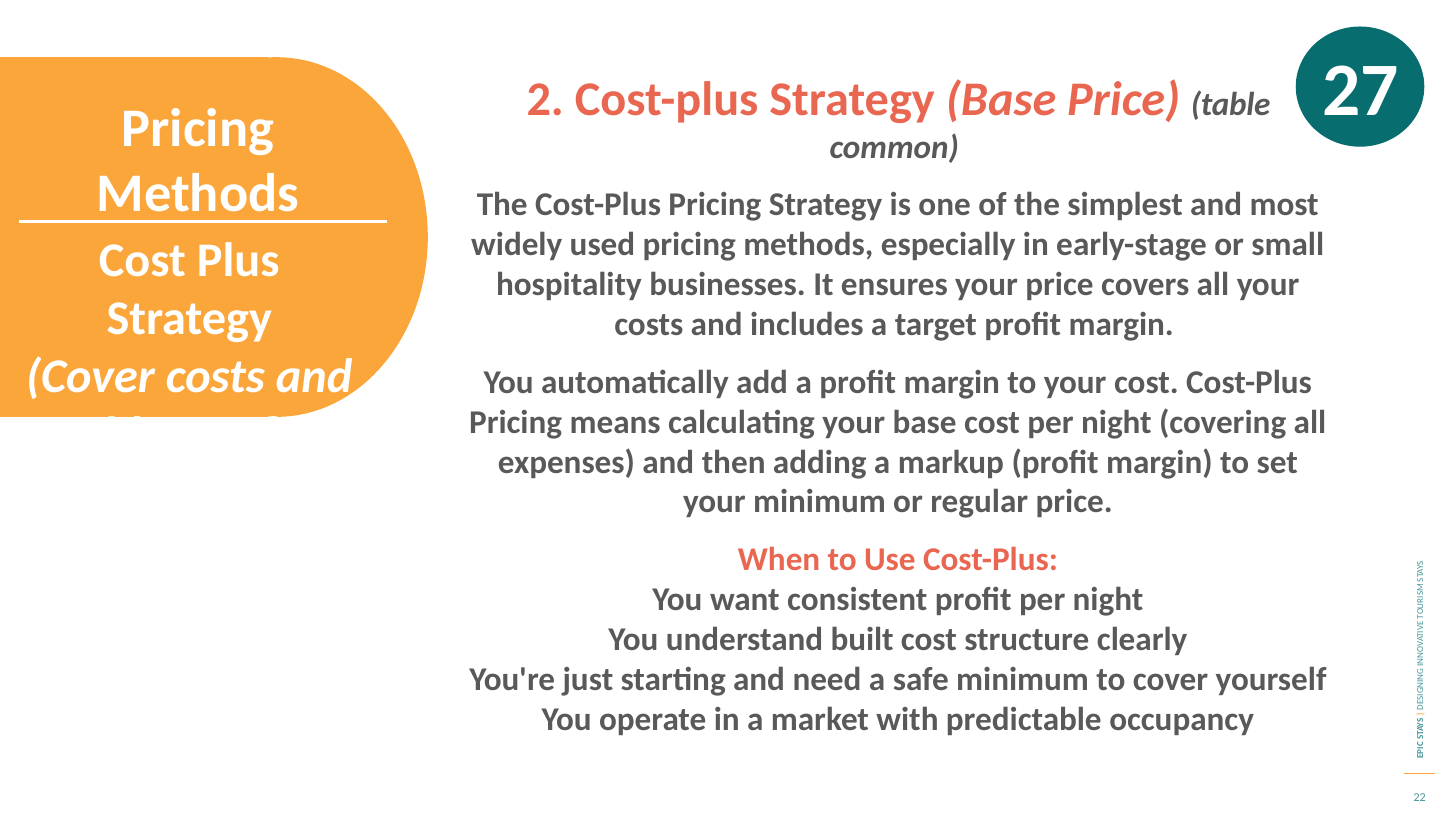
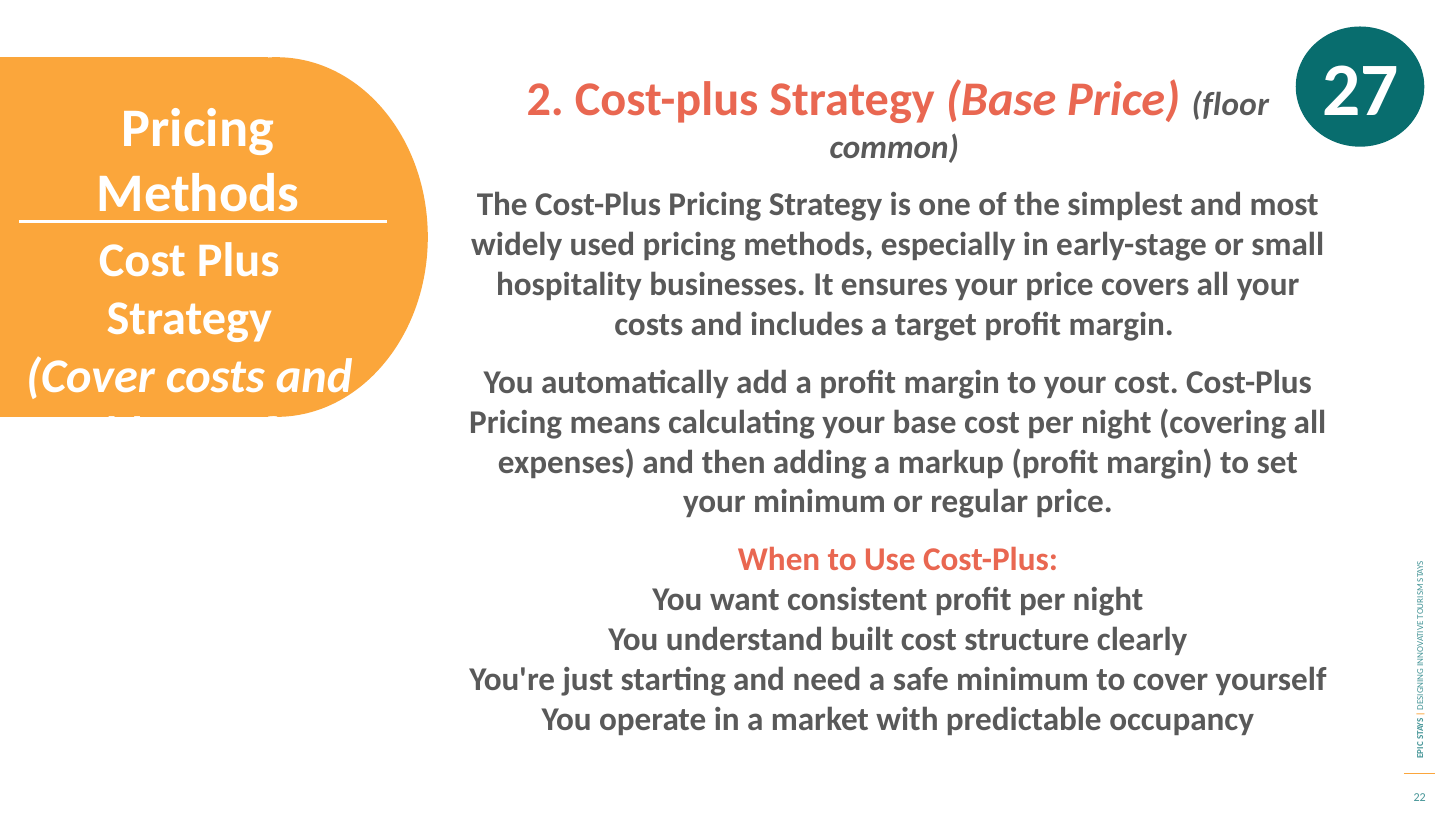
table: table -> floor
